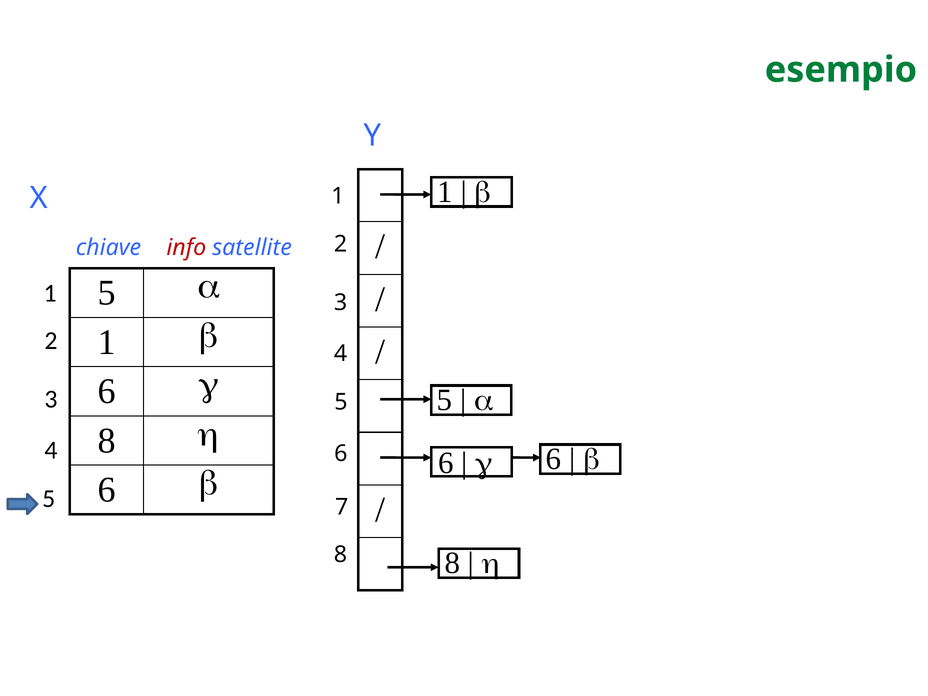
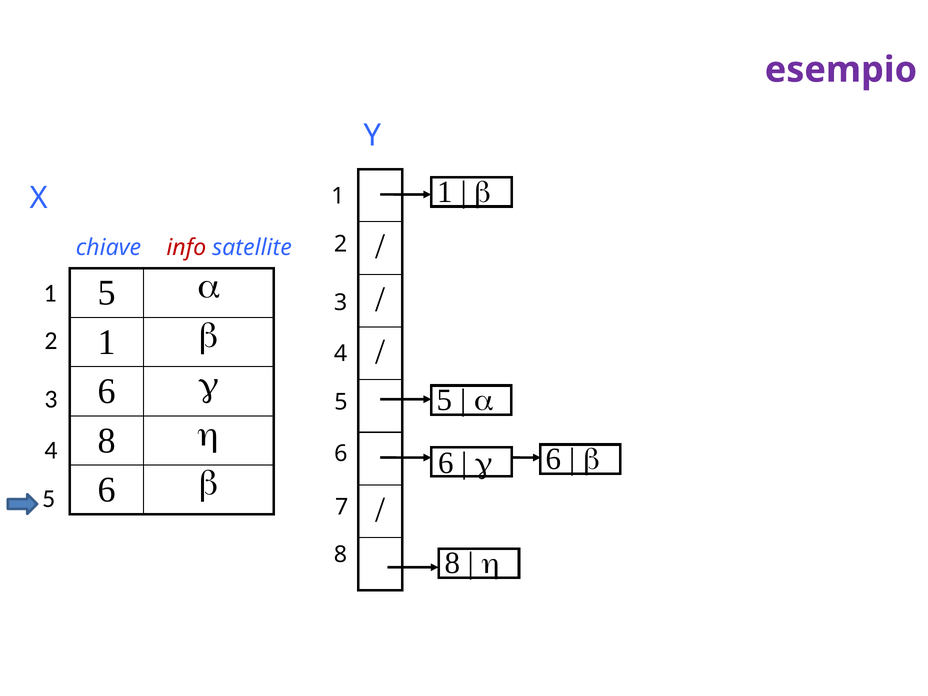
esempio colour: green -> purple
